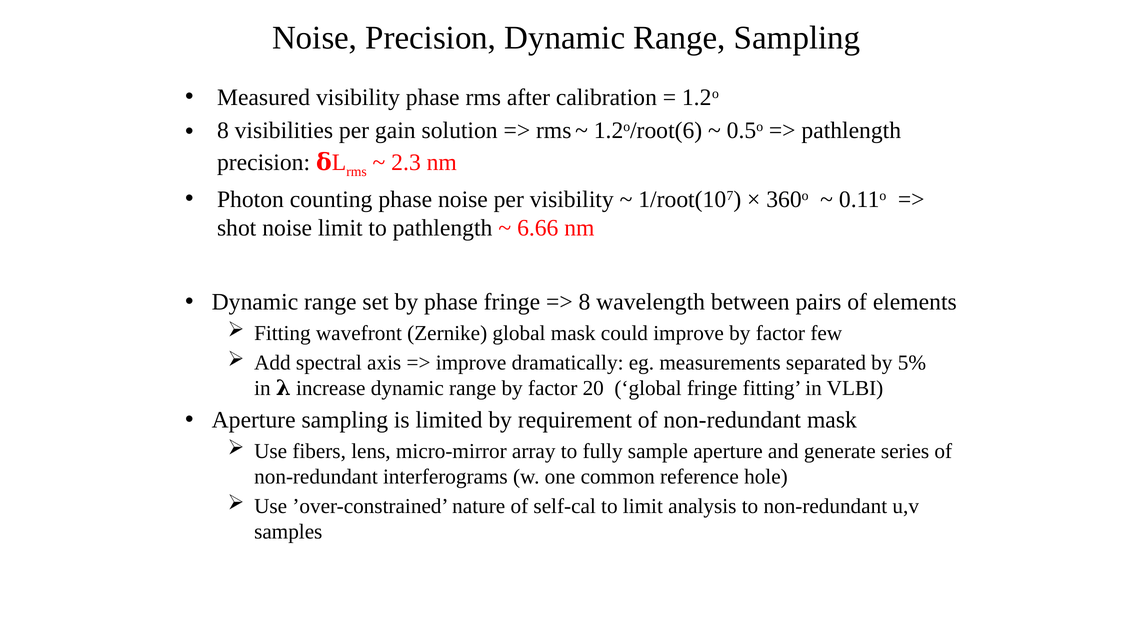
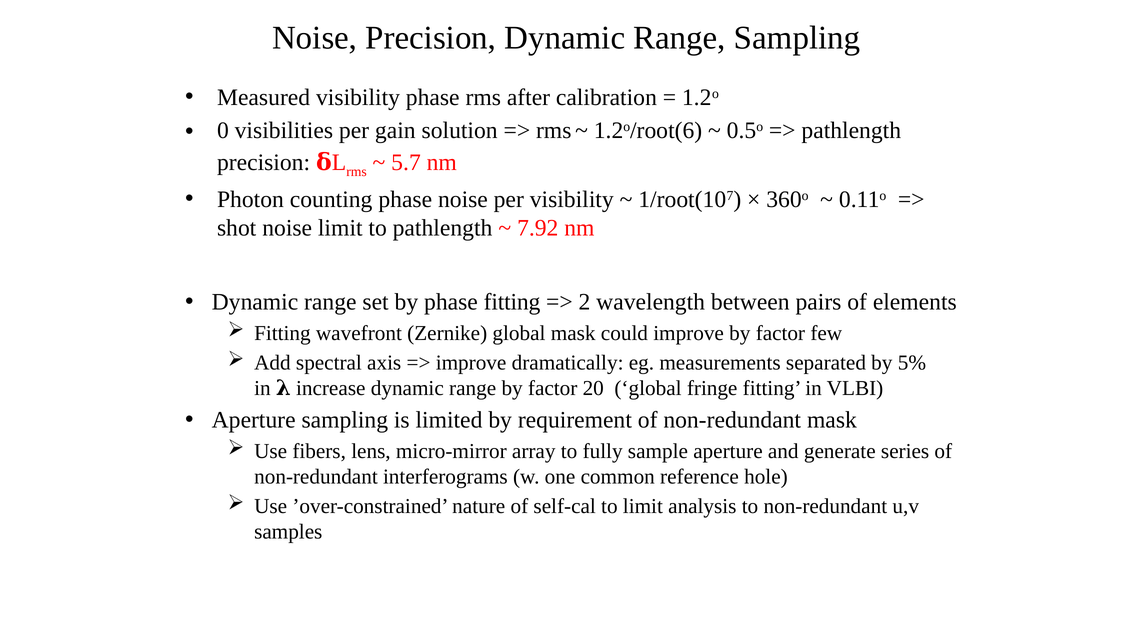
8 at (223, 130): 8 -> 0
2.3: 2.3 -> 5.7
6.66: 6.66 -> 7.92
phase fringe: fringe -> fitting
8 at (584, 302): 8 -> 2
